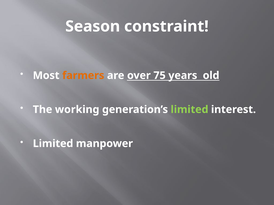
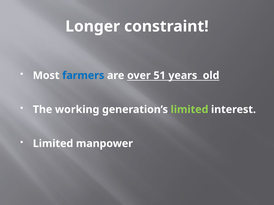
Season: Season -> Longer
farmers colour: orange -> blue
75: 75 -> 51
